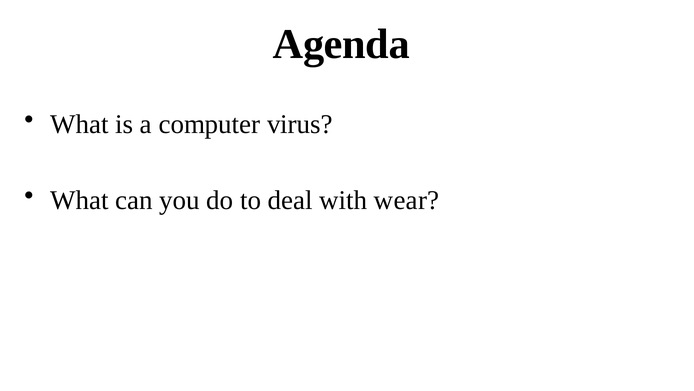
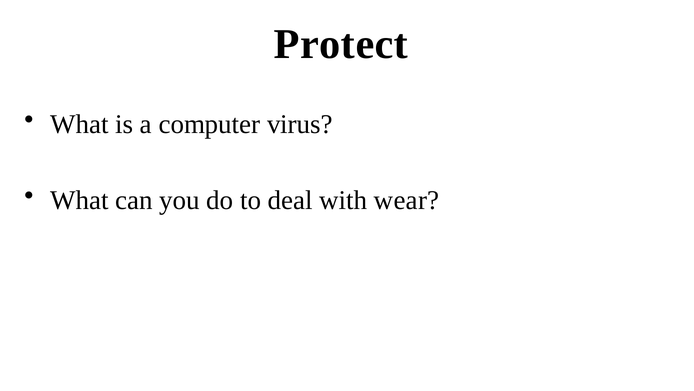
Agenda: Agenda -> Protect
